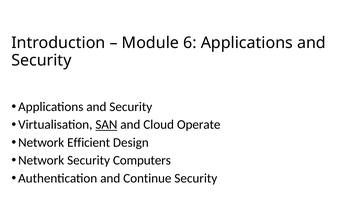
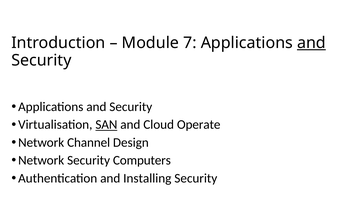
6: 6 -> 7
and at (311, 43) underline: none -> present
Efficient: Efficient -> Channel
Continue: Continue -> Installing
